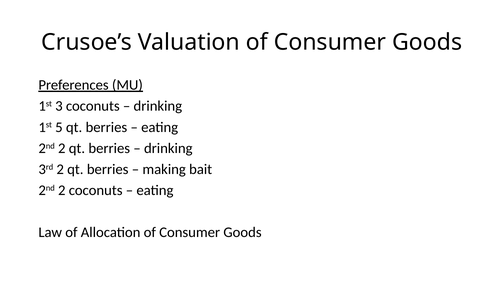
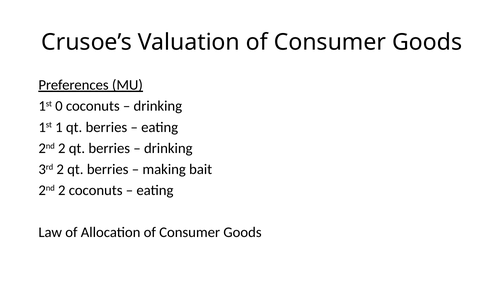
3: 3 -> 0
5: 5 -> 1
